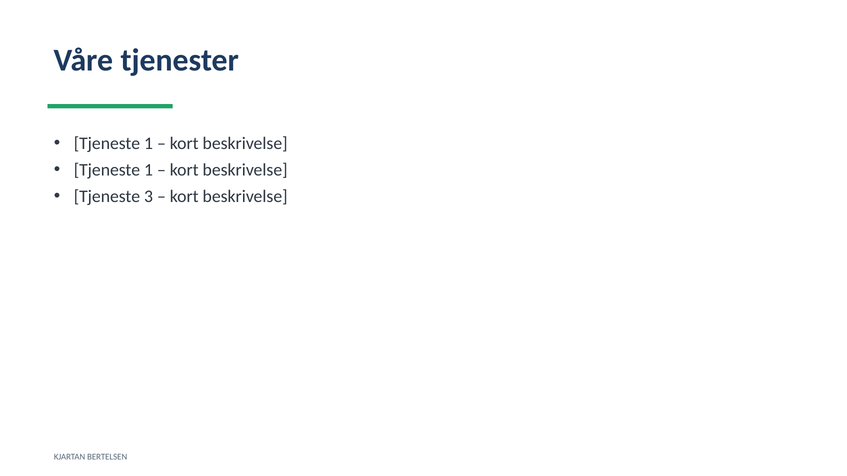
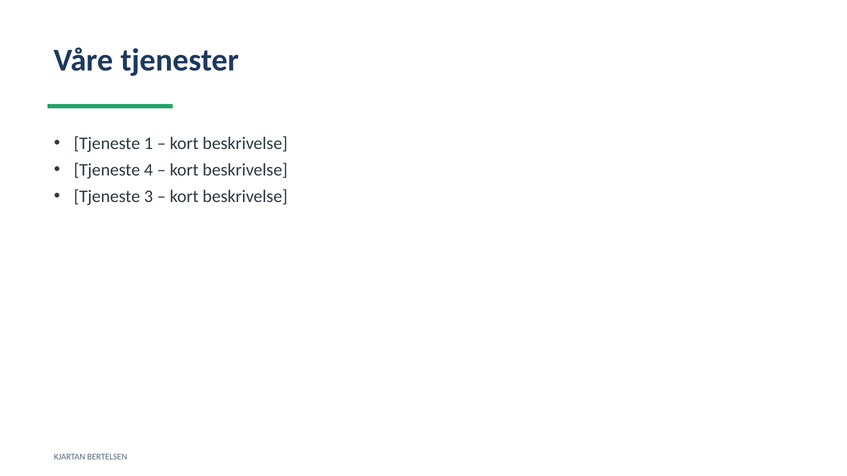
1 at (148, 170): 1 -> 4
